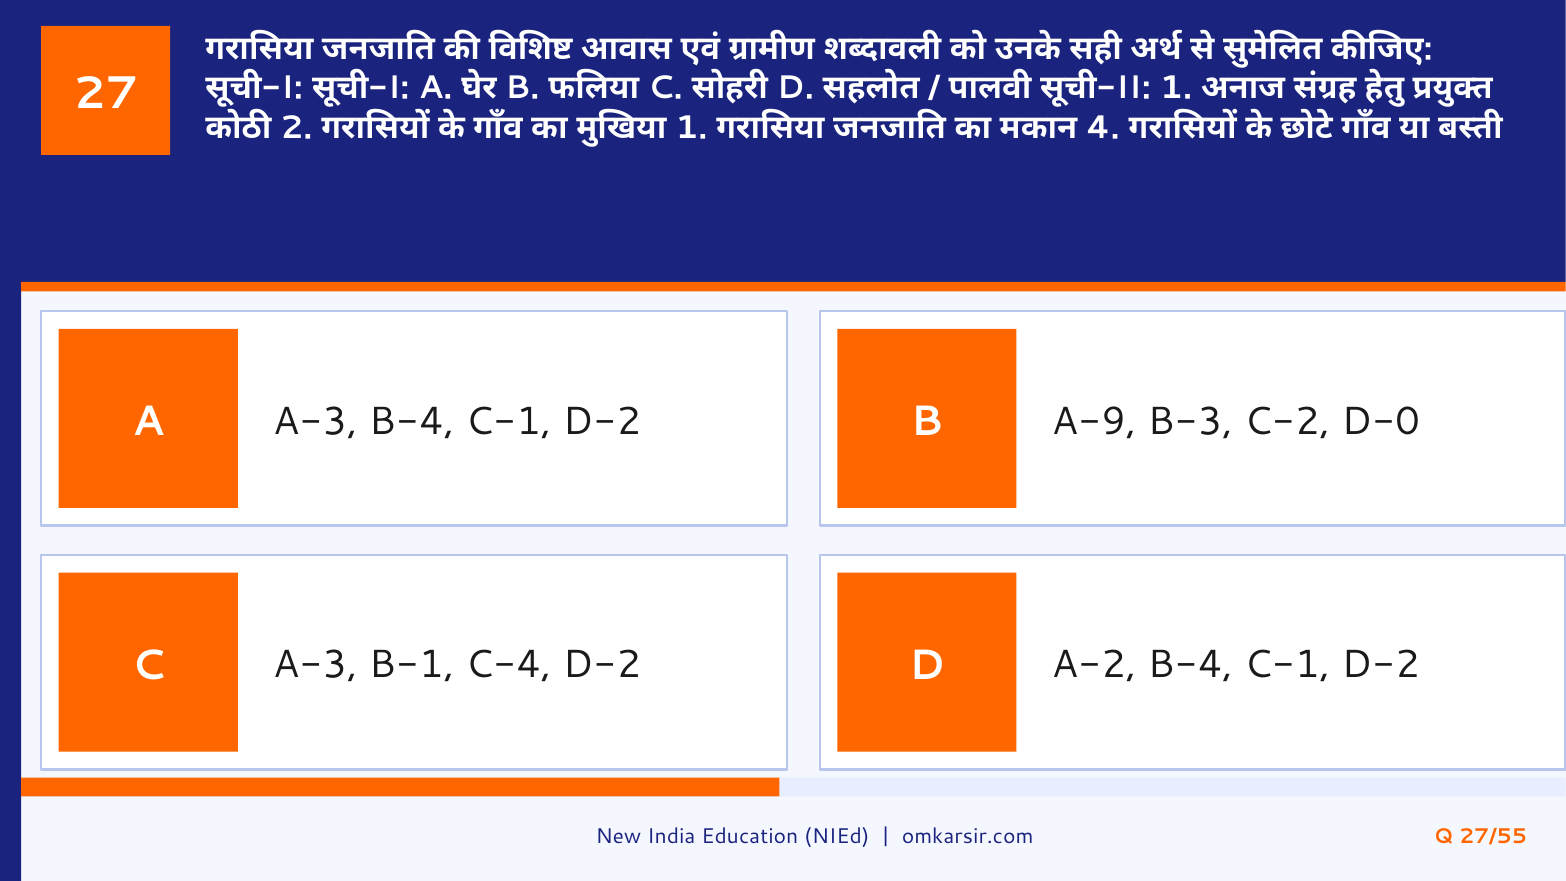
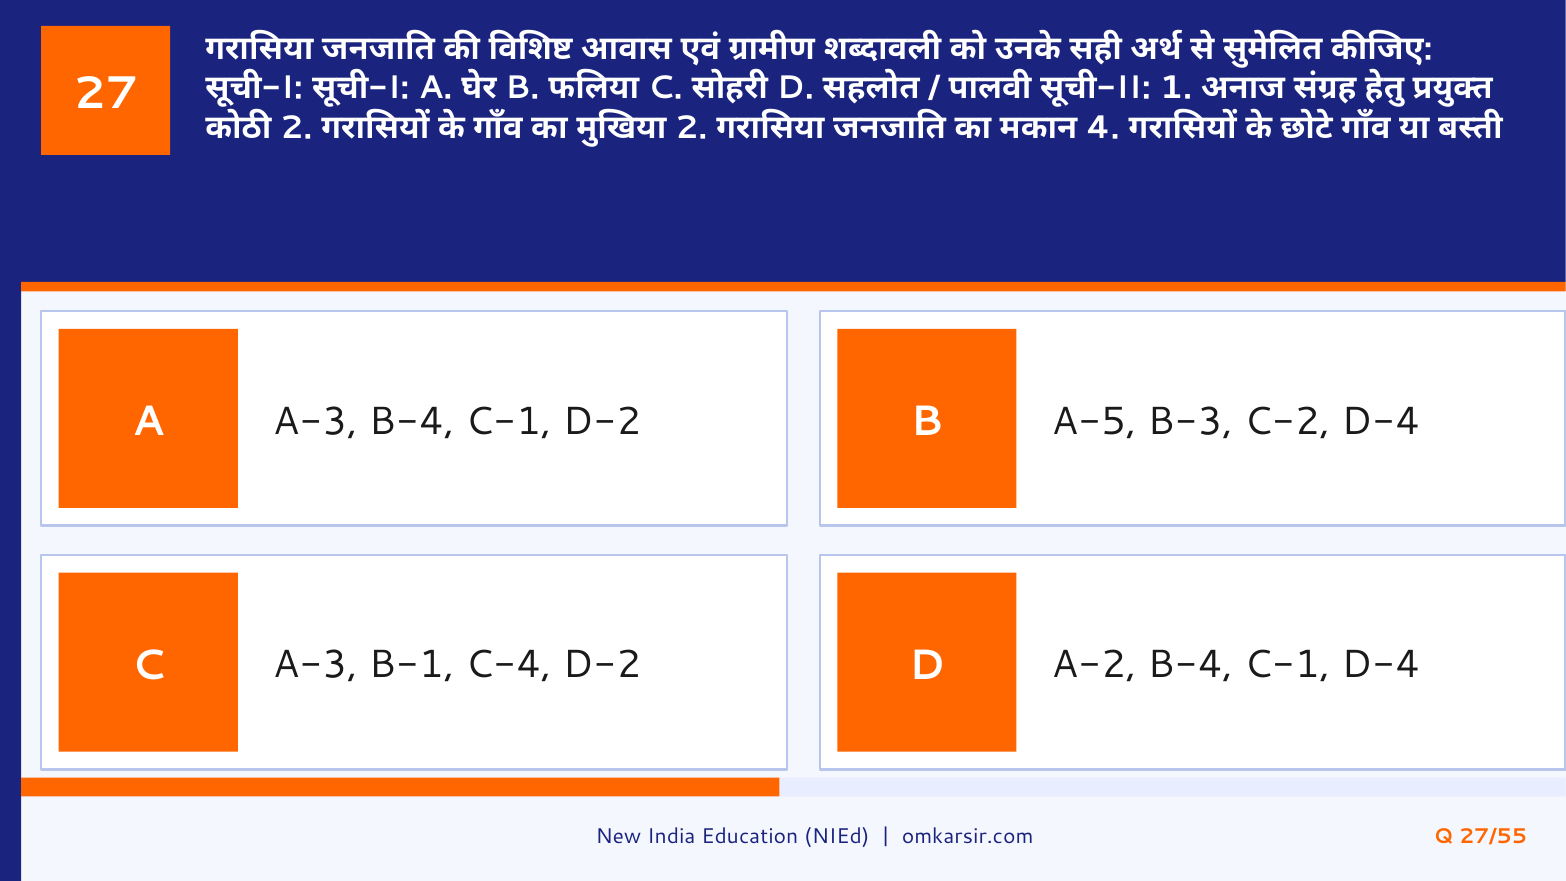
1 at (691, 127): 1 -> 2
A-9: A-9 -> A-5
C-2 D-0: D-0 -> D-4
A-2 B-4 C-1 D-2: D-2 -> D-4
